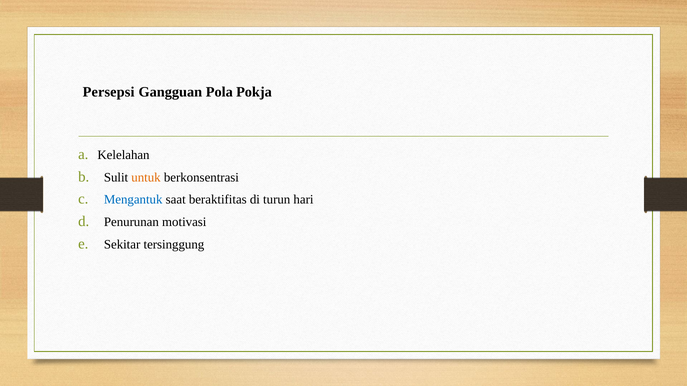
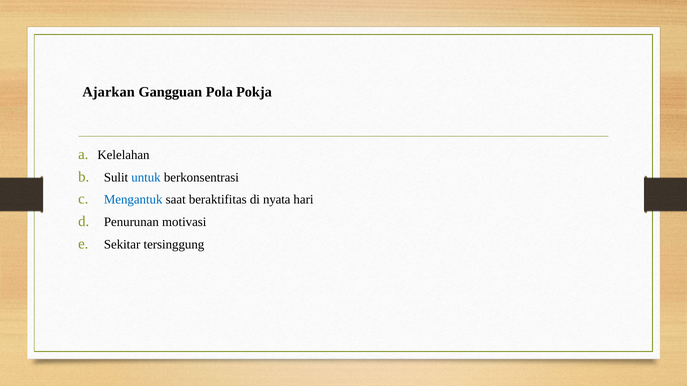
Persepsi: Persepsi -> Ajarkan
untuk colour: orange -> blue
turun: turun -> nyata
